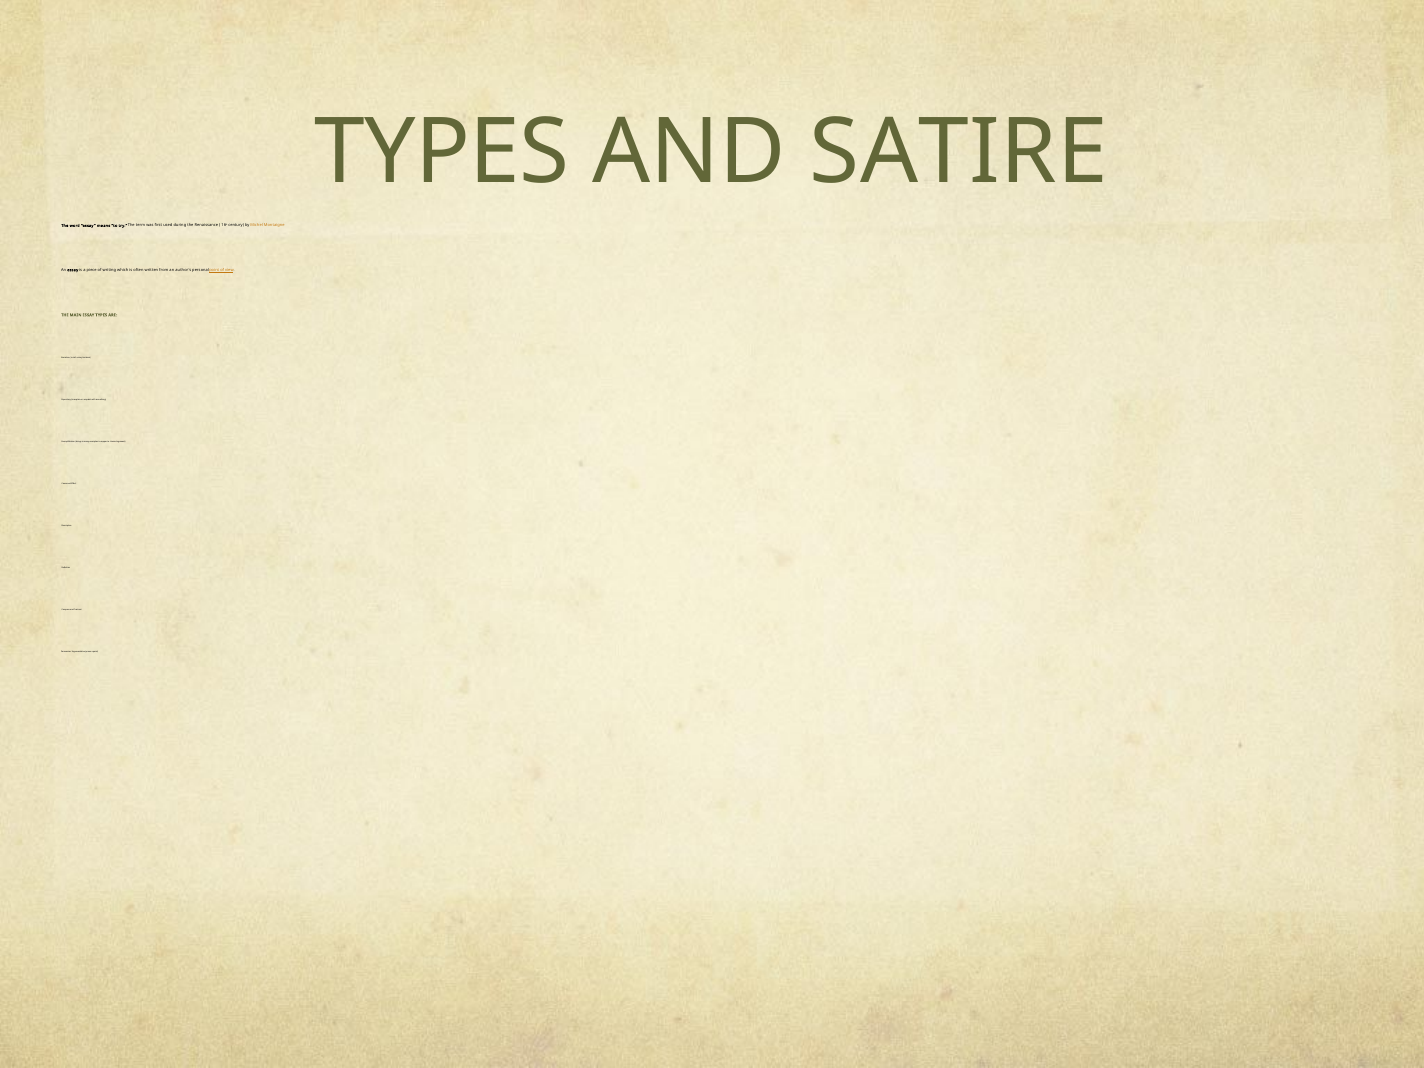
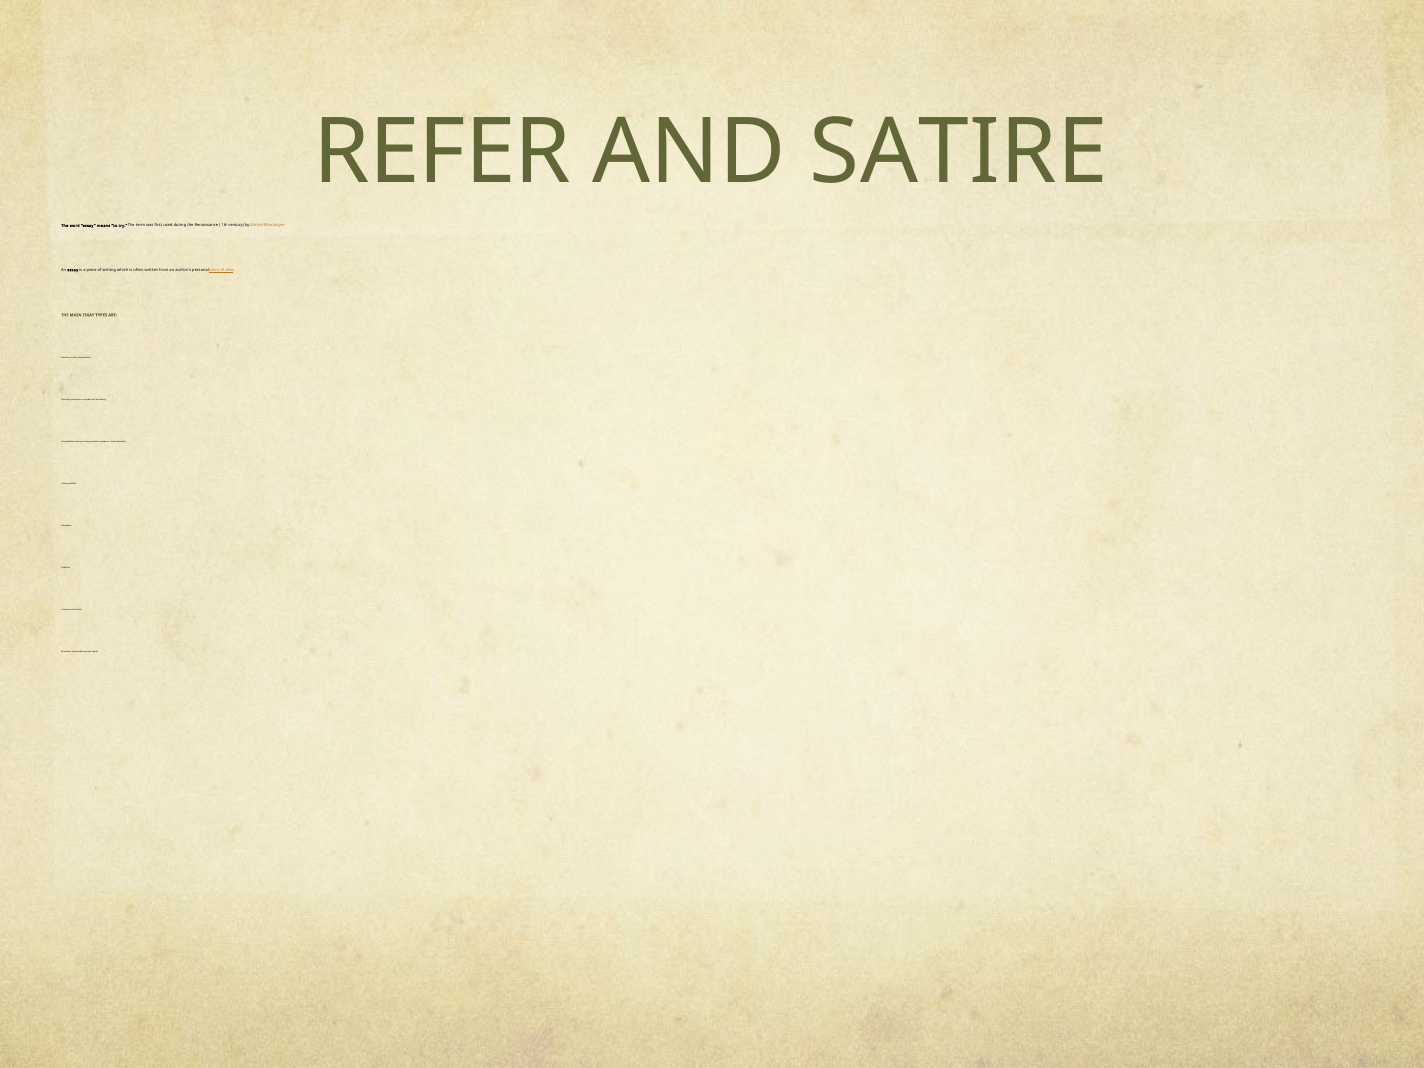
TYPES at (442, 152): TYPES -> REFER
